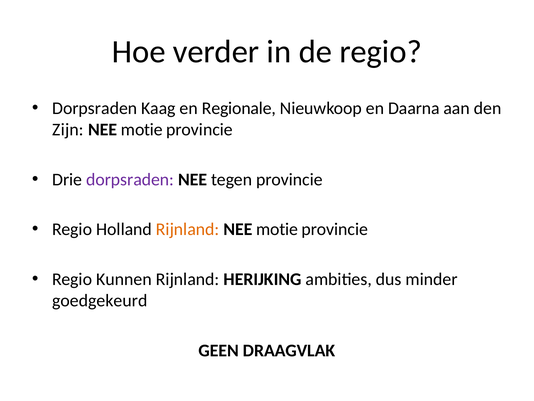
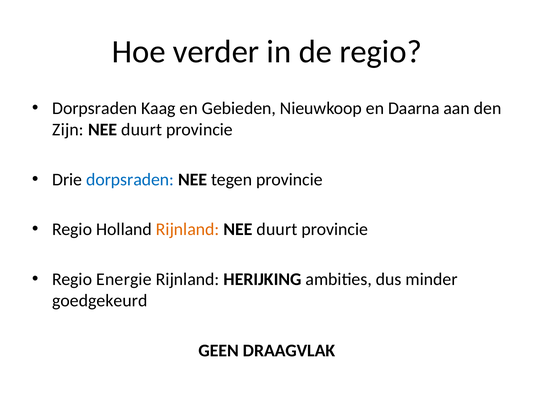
Regionale: Regionale -> Gebieden
motie at (142, 129): motie -> duurt
dorpsraden at (130, 179) colour: purple -> blue
motie at (277, 229): motie -> duurt
Kunnen: Kunnen -> Energie
